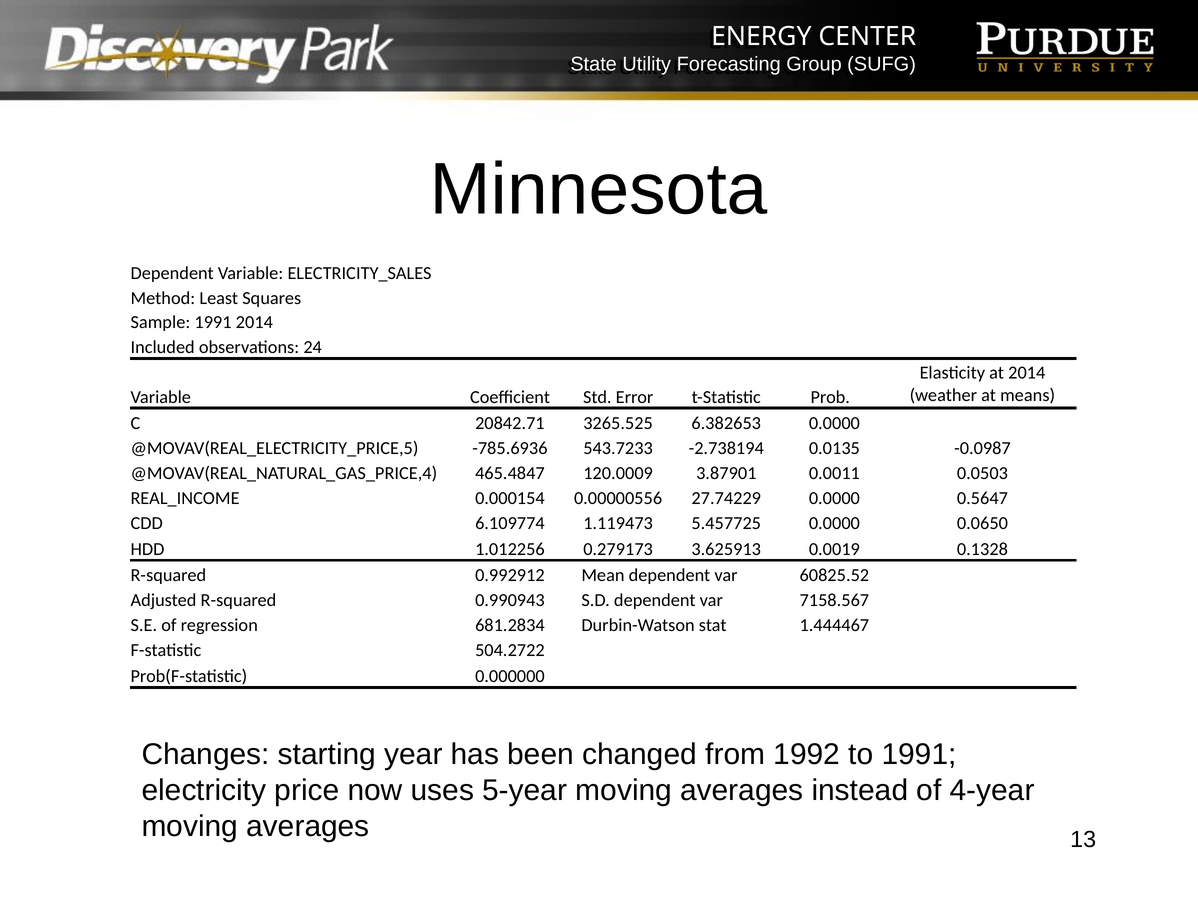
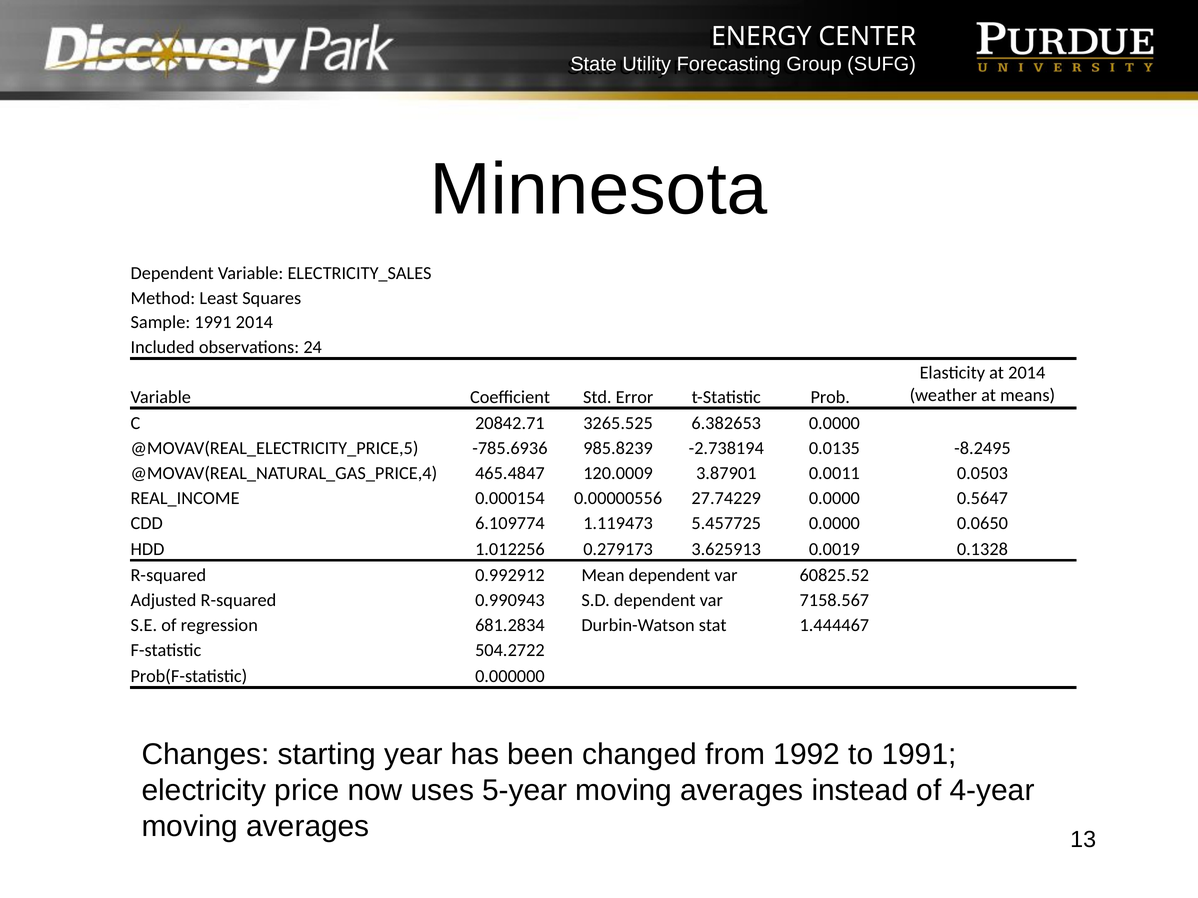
543.7233: 543.7233 -> 985.8239
-0.0987: -0.0987 -> -8.2495
